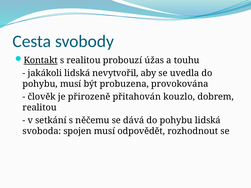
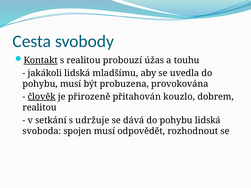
nevytvořil: nevytvořil -> mladšímu
člověk underline: none -> present
něčemu: něčemu -> udržuje
